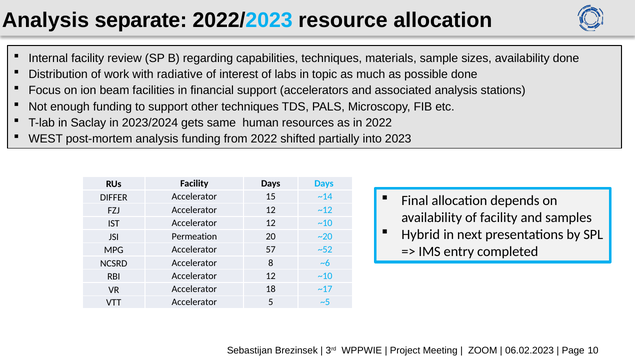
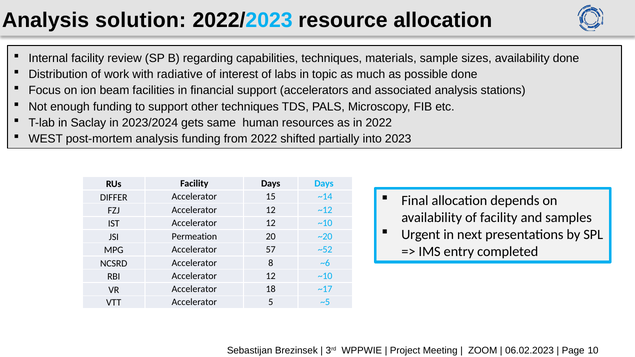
separate: separate -> solution
Hybrid: Hybrid -> Urgent
